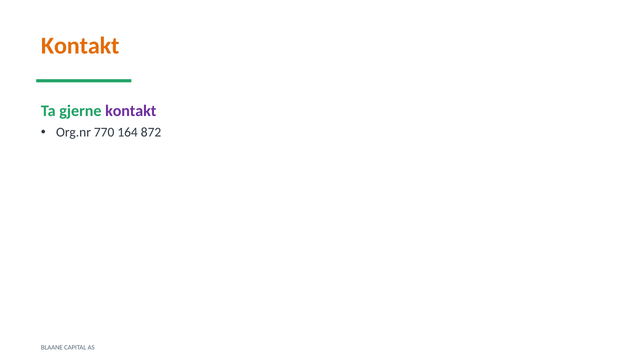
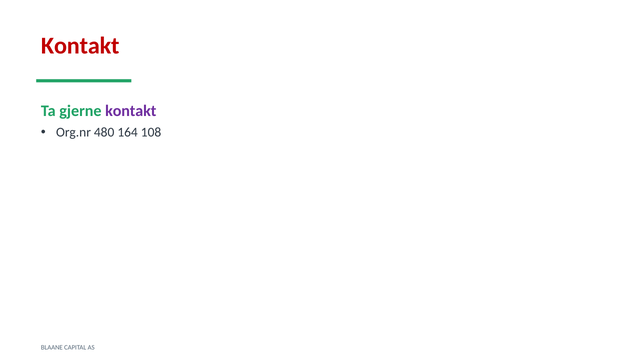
Kontakt at (80, 46) colour: orange -> red
770: 770 -> 480
872: 872 -> 108
